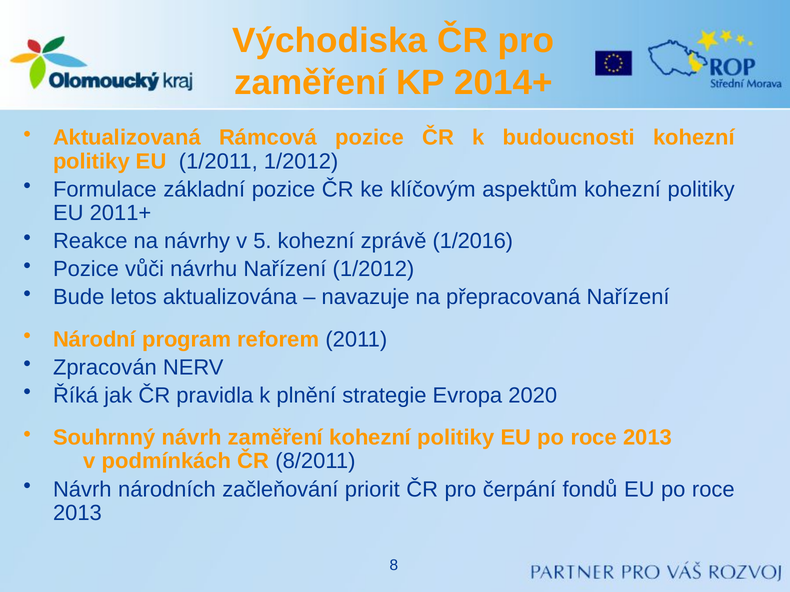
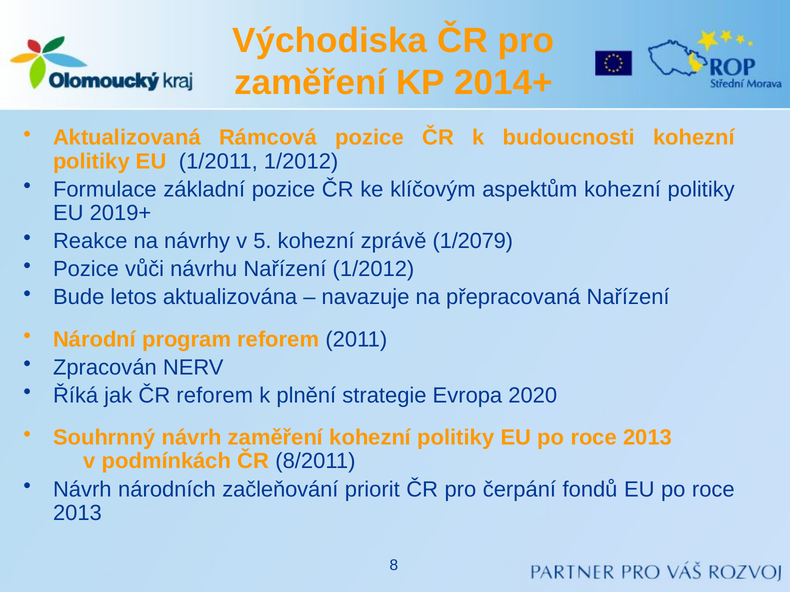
2011+: 2011+ -> 2019+
1/2016: 1/2016 -> 1/2079
ČR pravidla: pravidla -> reforem
